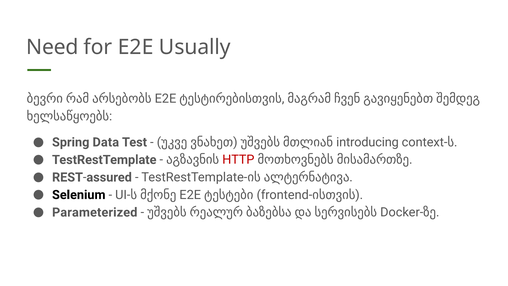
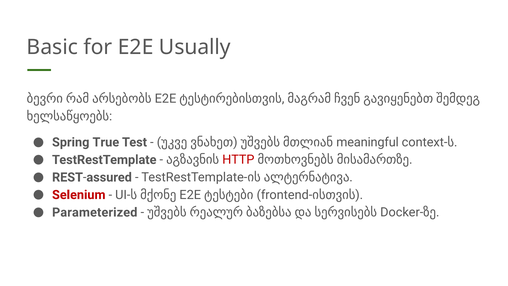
Need: Need -> Basic
Data: Data -> True
introducing: introducing -> meaningful
Selenium colour: black -> red
